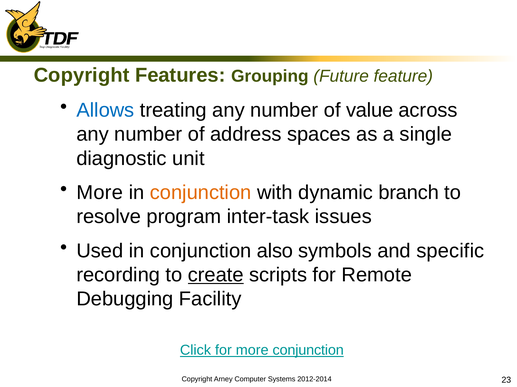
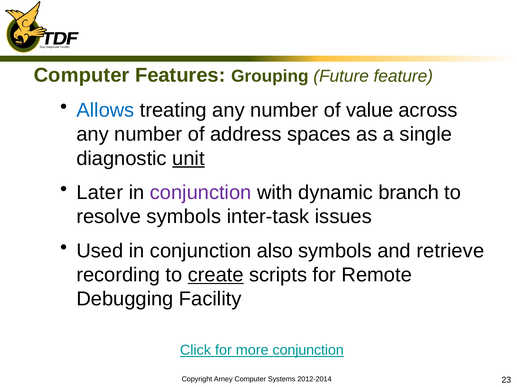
Copyright at (82, 75): Copyright -> Computer
unit underline: none -> present
More at (100, 193): More -> Later
conjunction at (201, 193) colour: orange -> purple
resolve program: program -> symbols
specific: specific -> retrieve
